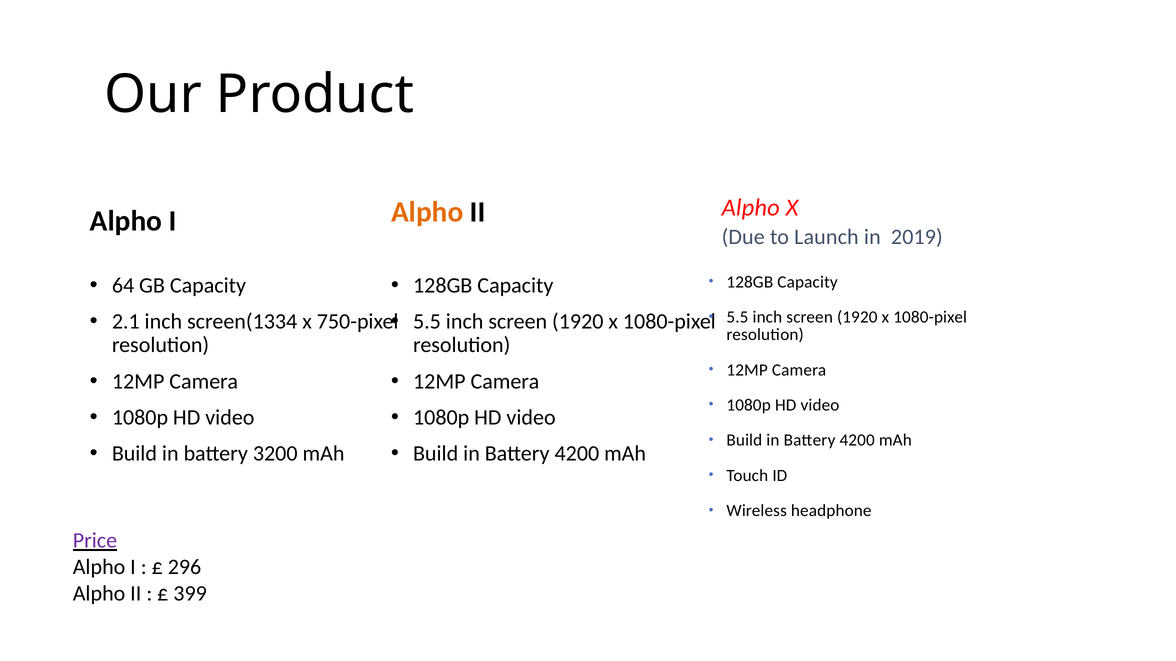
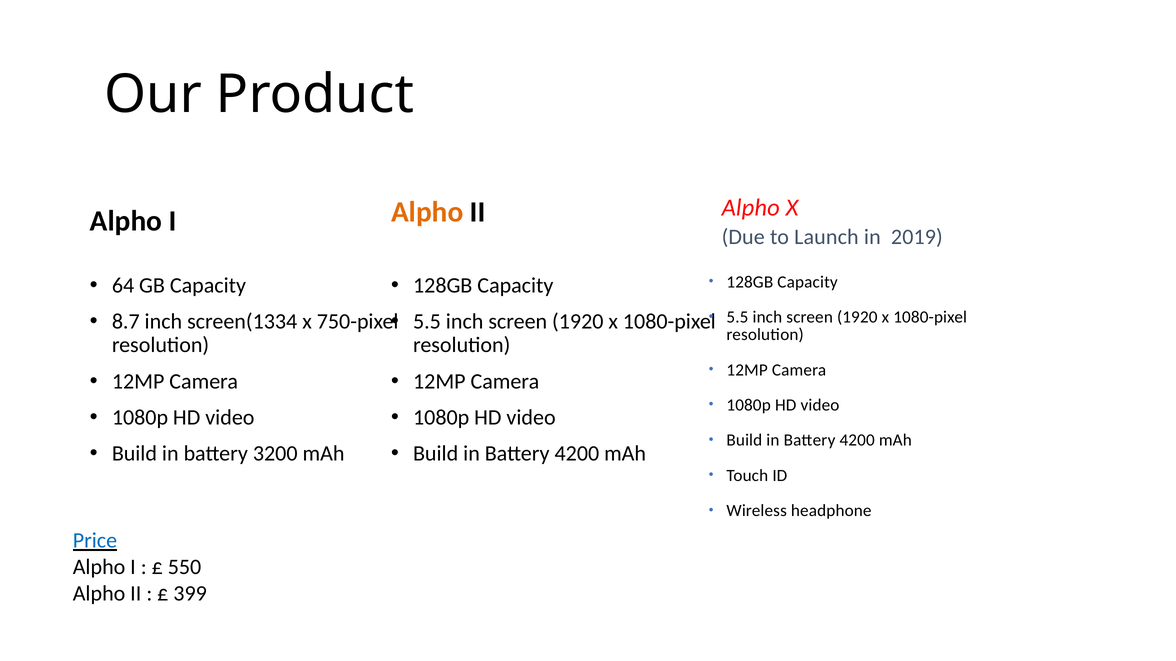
2.1: 2.1 -> 8.7
Price colour: purple -> blue
296: 296 -> 550
